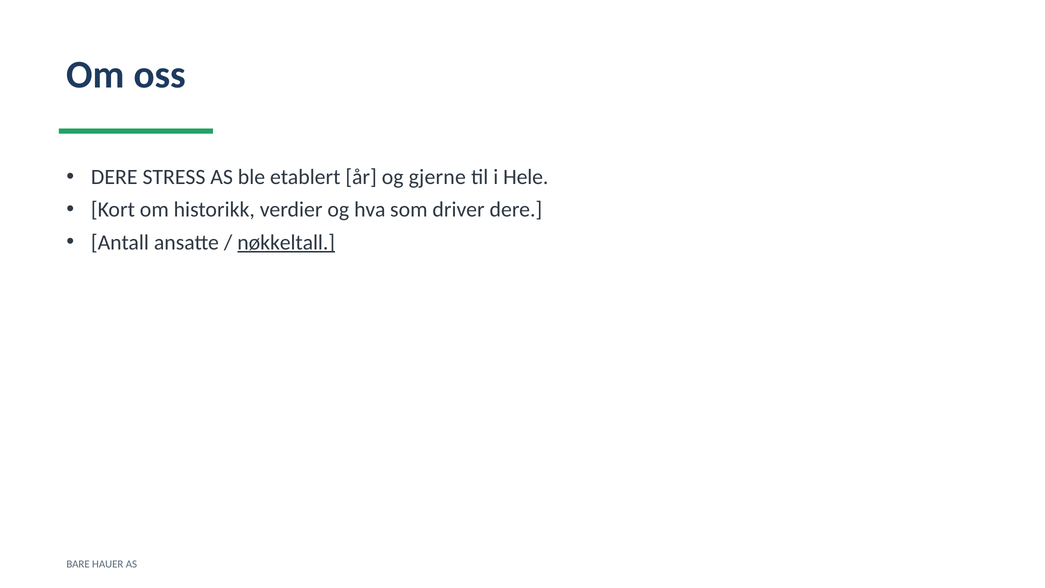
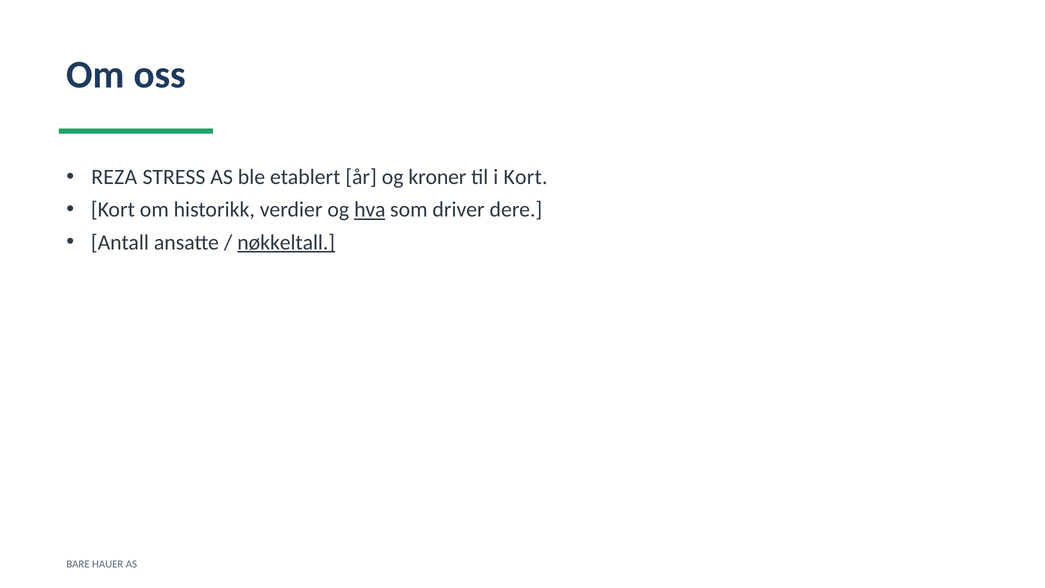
DERE at (114, 177): DERE -> REZA
gjerne: gjerne -> kroner
i Hele: Hele -> Kort
hva underline: none -> present
